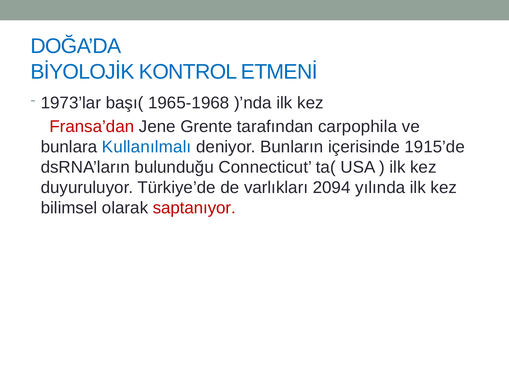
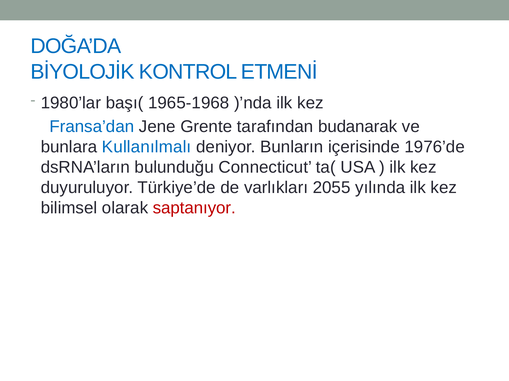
1973’lar: 1973’lar -> 1980’lar
Fransa’dan colour: red -> blue
carpophila: carpophila -> budanarak
1915’de: 1915’de -> 1976’de
2094: 2094 -> 2055
